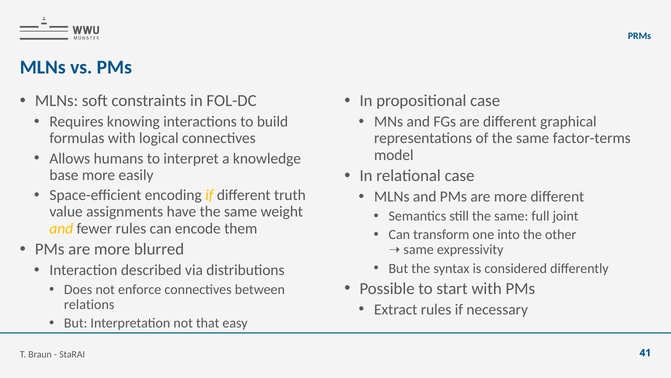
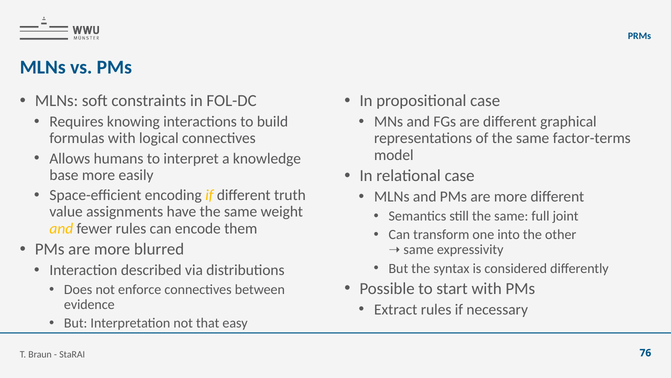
relations: relations -> evidence
41: 41 -> 76
